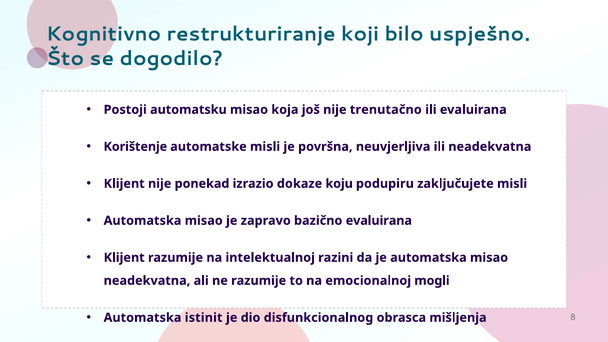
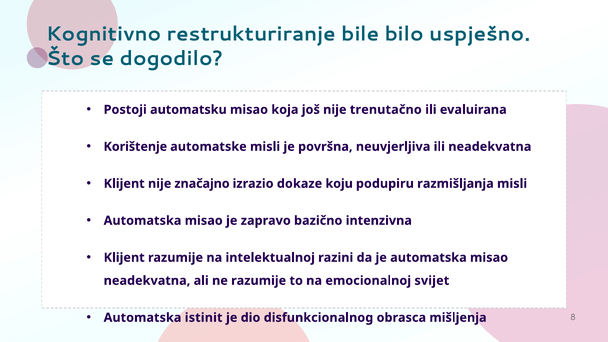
koji: koji -> bile
ponekad: ponekad -> značajno
zaključujete: zaključujete -> razmišljanja
bazično evaluirana: evaluirana -> intenzivna
mogli: mogli -> svijet
